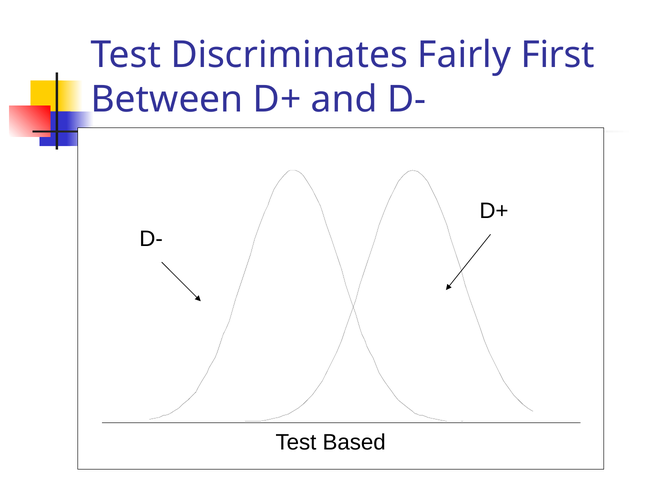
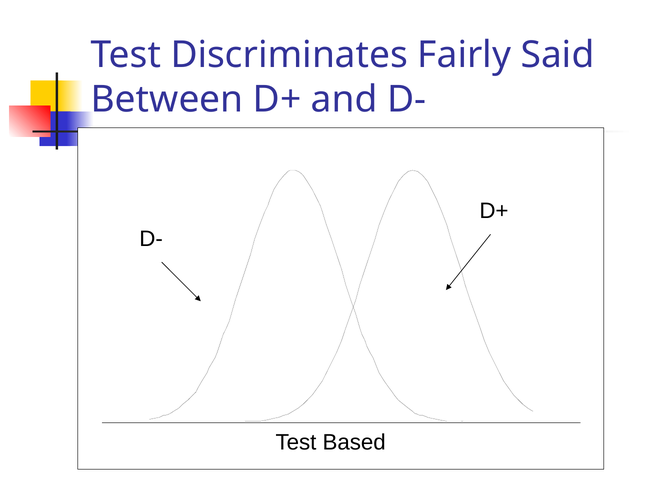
First: First -> Said
